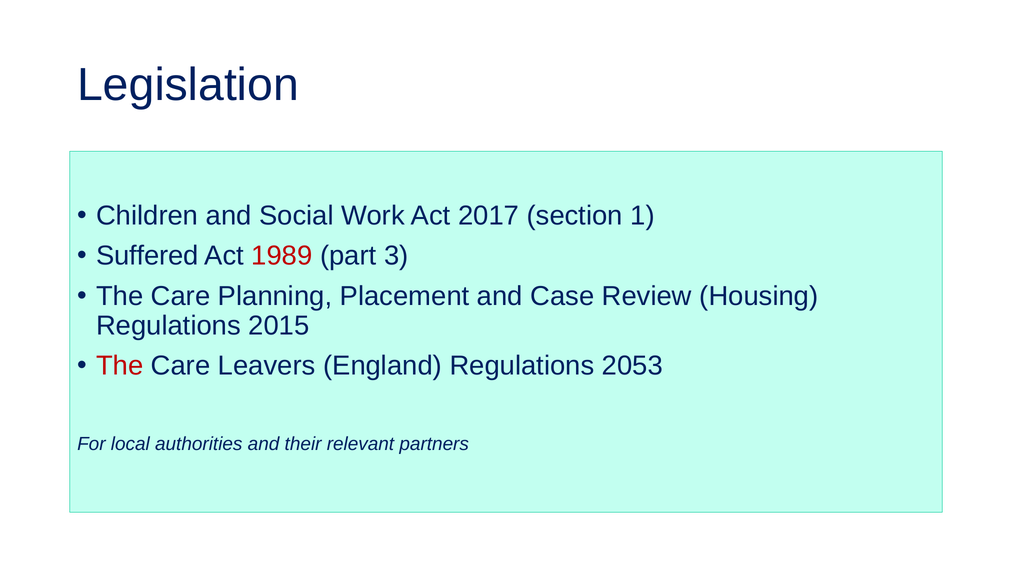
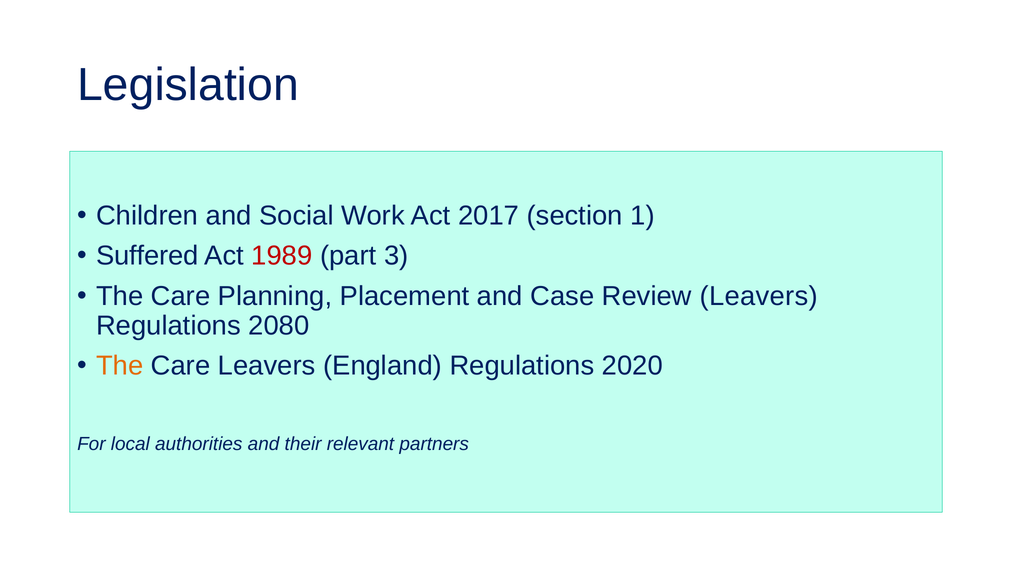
Review Housing: Housing -> Leavers
2015: 2015 -> 2080
The at (120, 366) colour: red -> orange
2053: 2053 -> 2020
